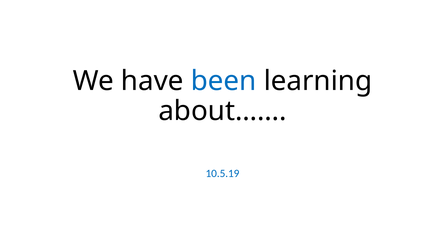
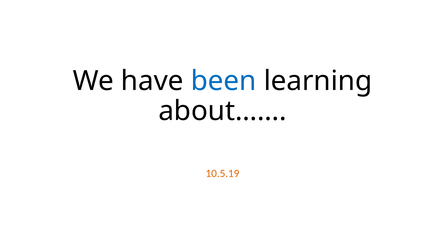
10.5.19 colour: blue -> orange
